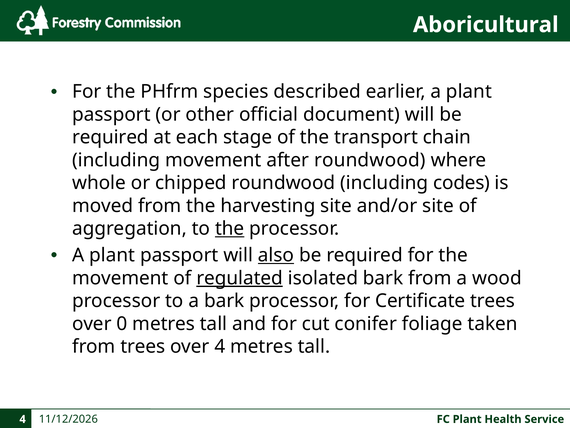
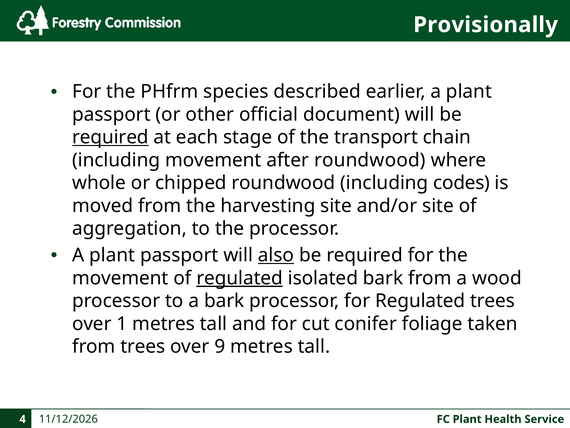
Aboricultural: Aboricultural -> Provisionally
required at (110, 137) underline: none -> present
the at (230, 228) underline: present -> none
for Certificate: Certificate -> Regulated
0: 0 -> 1
over 4: 4 -> 9
